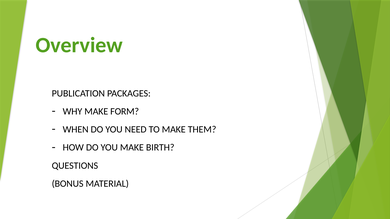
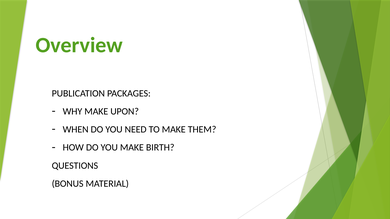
FORM: FORM -> UPON
